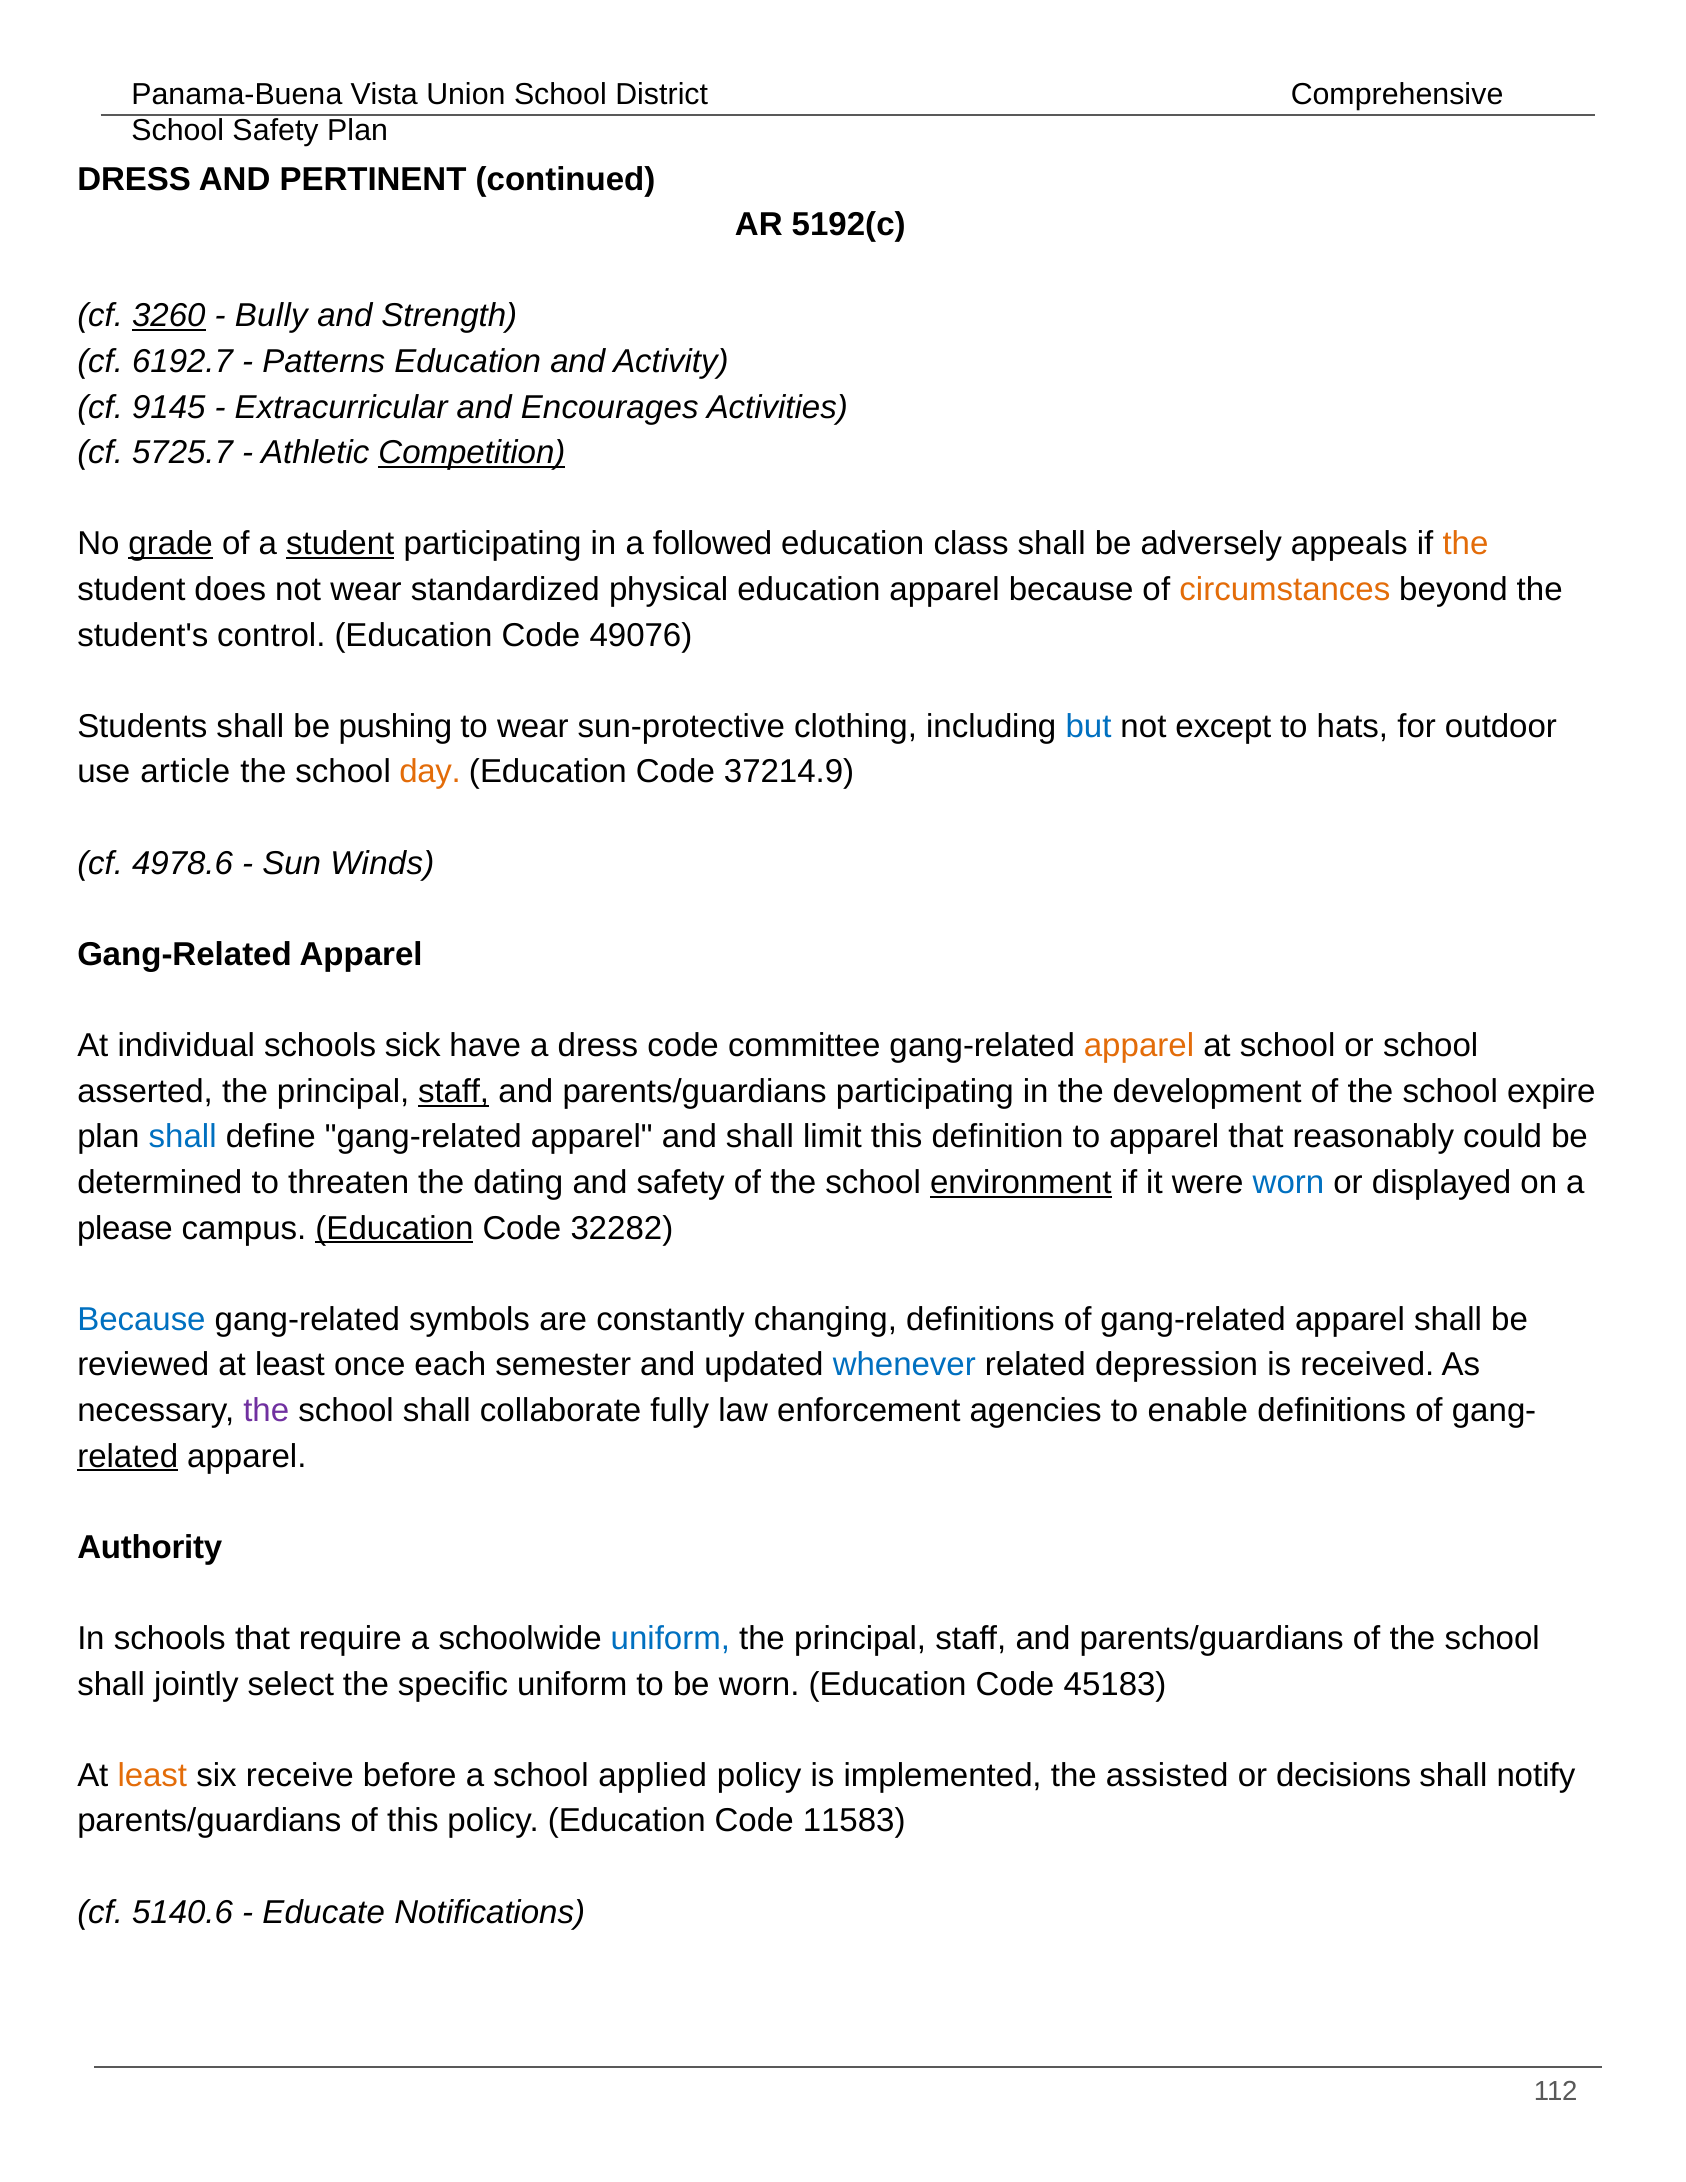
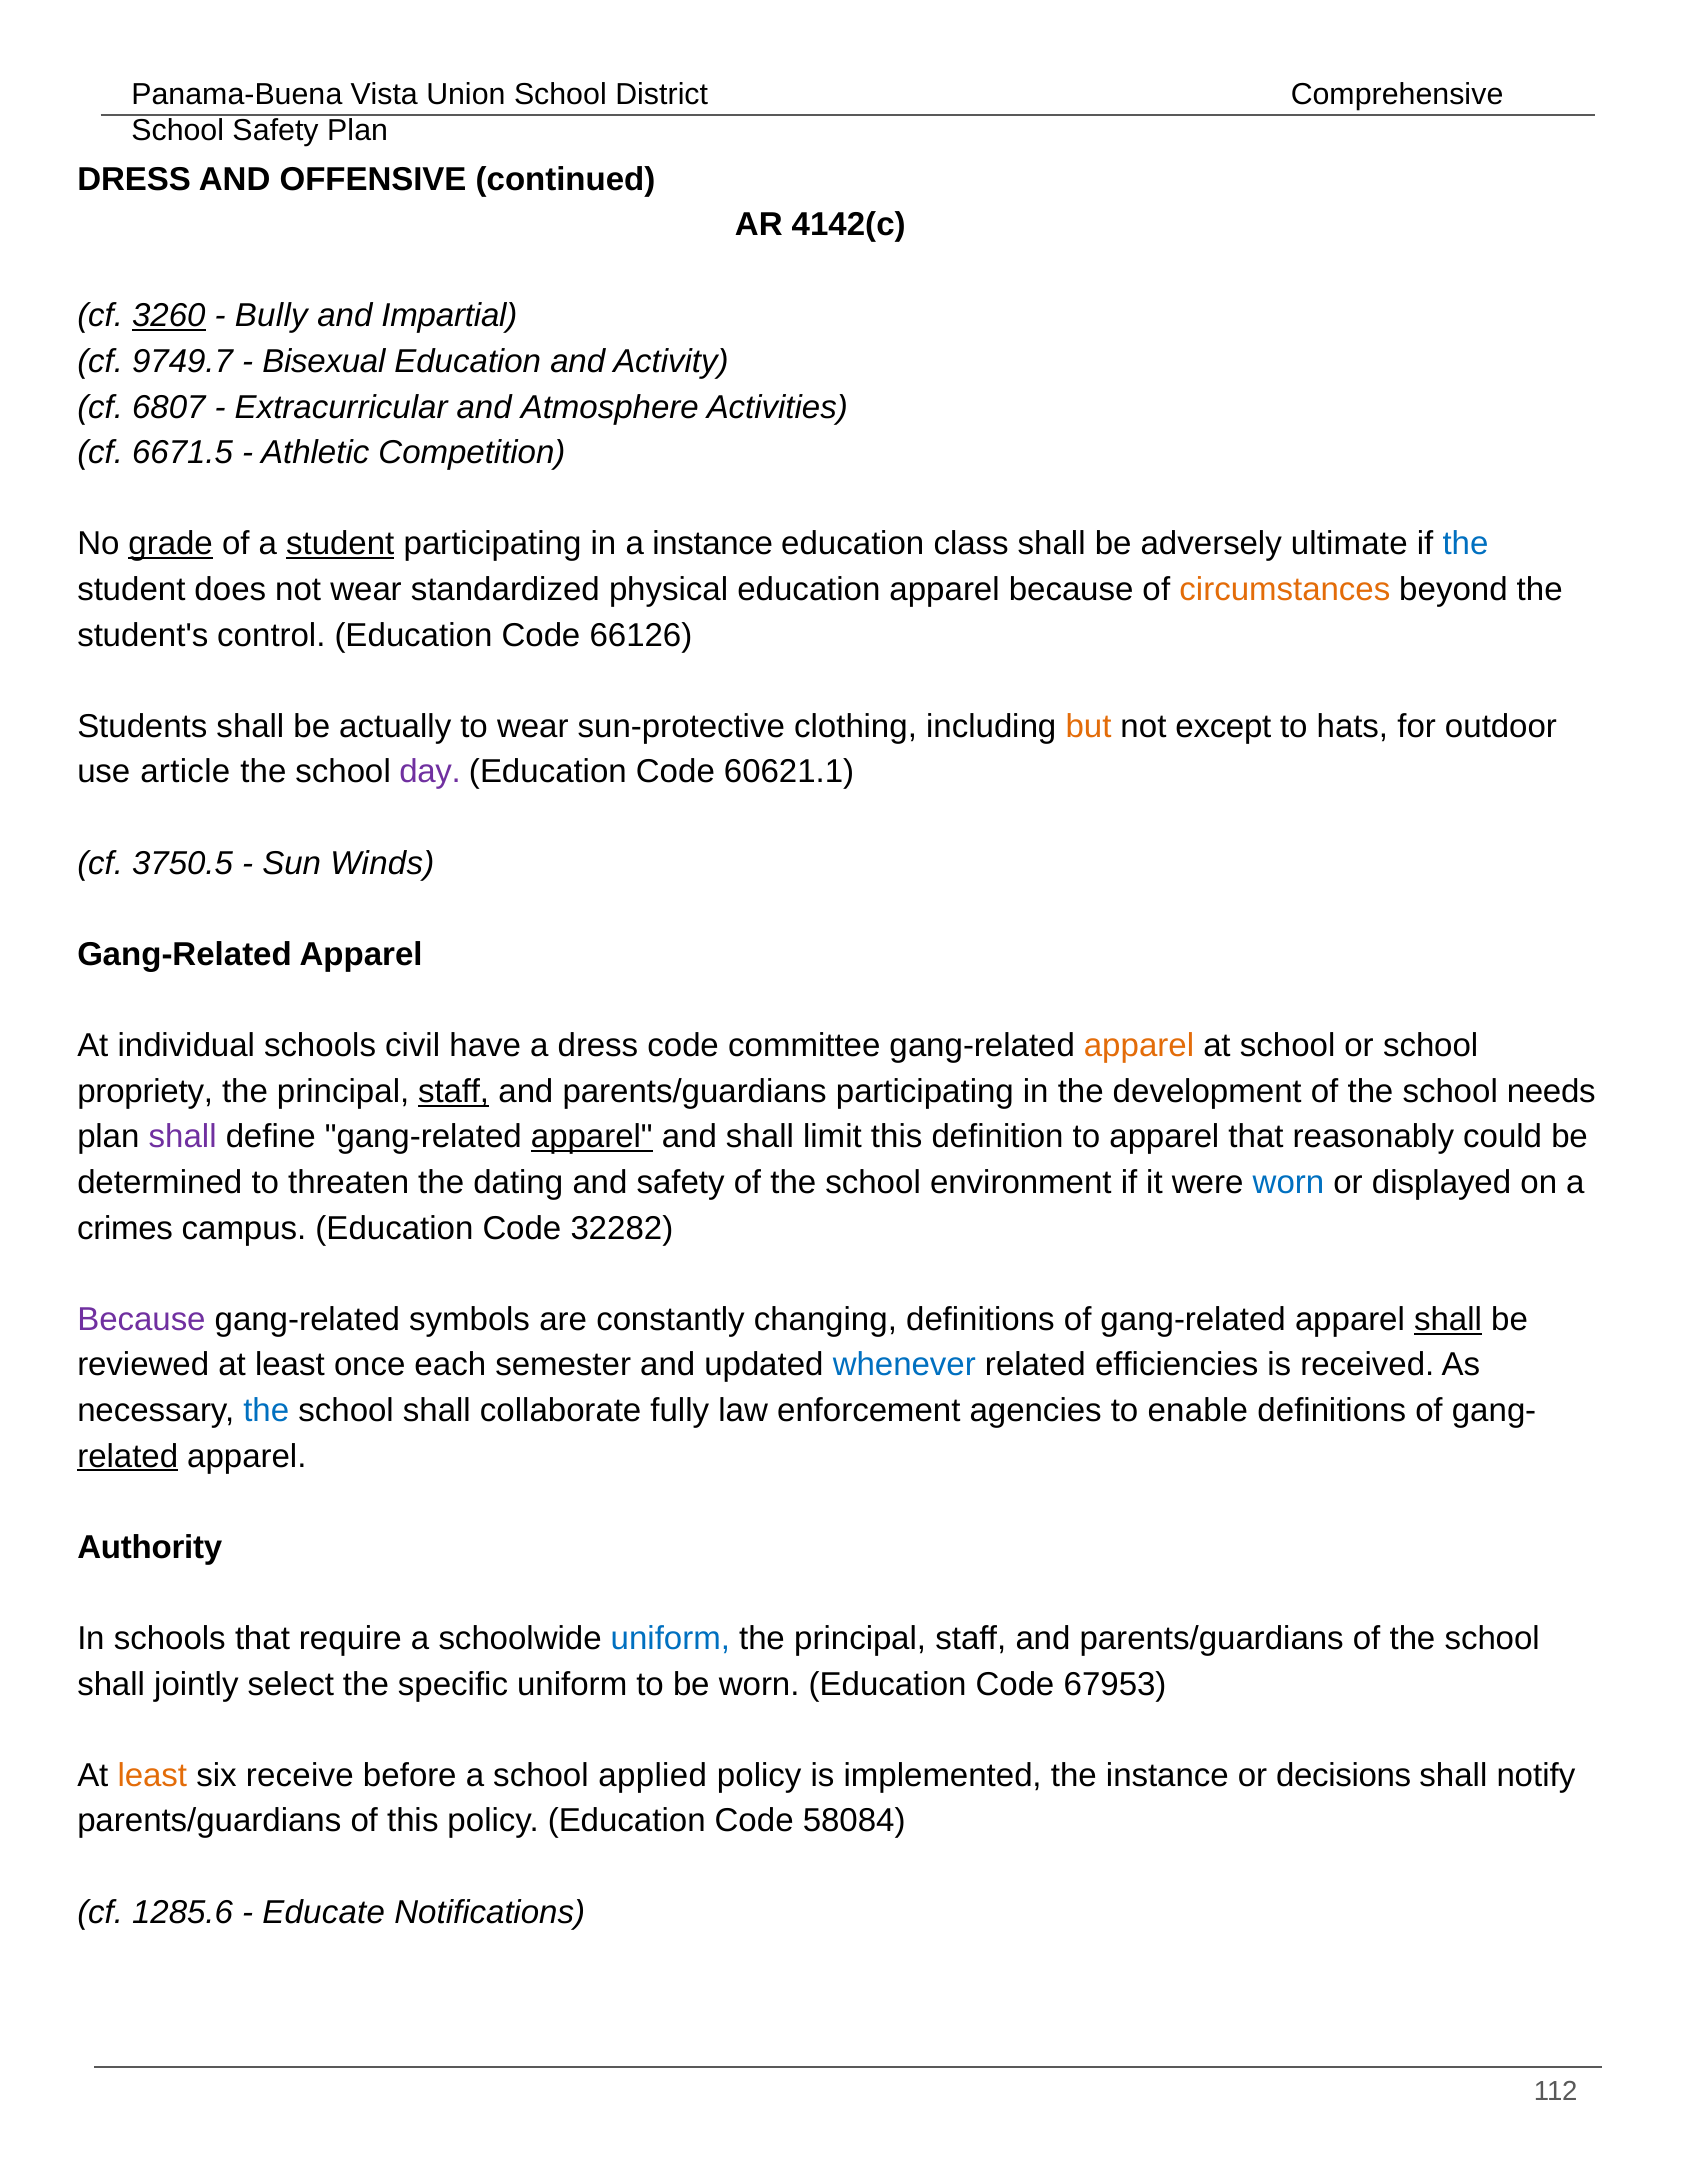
PERTINENT: PERTINENT -> OFFENSIVE
5192(c: 5192(c -> 4142(c
Strength: Strength -> Impartial
6192.7: 6192.7 -> 9749.7
Patterns: Patterns -> Bisexual
9145: 9145 -> 6807
Encourages: Encourages -> Atmosphere
5725.7: 5725.7 -> 6671.5
Competition underline: present -> none
a followed: followed -> instance
appeals: appeals -> ultimate
the at (1465, 544) colour: orange -> blue
49076: 49076 -> 66126
pushing: pushing -> actually
but colour: blue -> orange
day colour: orange -> purple
37214.9: 37214.9 -> 60621.1
4978.6: 4978.6 -> 3750.5
sick: sick -> civil
asserted: asserted -> propriety
expire: expire -> needs
shall at (183, 1137) colour: blue -> purple
apparel at (592, 1137) underline: none -> present
environment underline: present -> none
please: please -> crimes
Education at (394, 1228) underline: present -> none
Because at (141, 1319) colour: blue -> purple
shall at (1448, 1319) underline: none -> present
depression: depression -> efficiencies
the at (266, 1411) colour: purple -> blue
45183: 45183 -> 67953
the assisted: assisted -> instance
11583: 11583 -> 58084
5140.6: 5140.6 -> 1285.6
